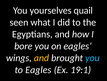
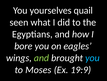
and at (41, 57) colour: yellow -> light green
to Eagles: Eagles -> Moses
19:1: 19:1 -> 19:9
